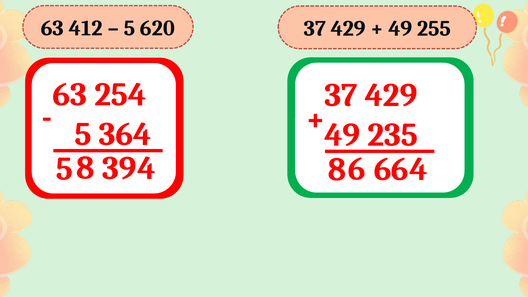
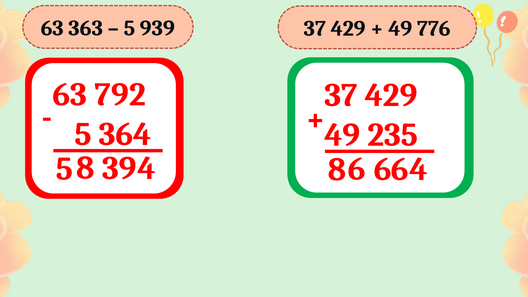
412: 412 -> 363
620: 620 -> 939
255: 255 -> 776
254: 254 -> 792
